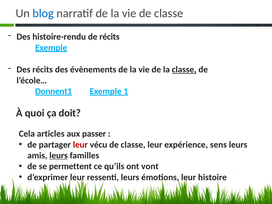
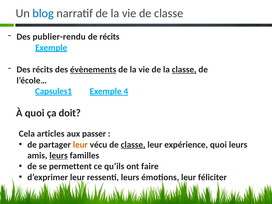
histoire-rendu: histoire-rendu -> publier-rendu
évènements underline: none -> present
Donnent1: Donnent1 -> Capsules1
1: 1 -> 4
leur at (80, 145) colour: red -> orange
classe at (133, 145) underline: none -> present
expérience sens: sens -> quoi
vont: vont -> faire
histoire: histoire -> féliciter
